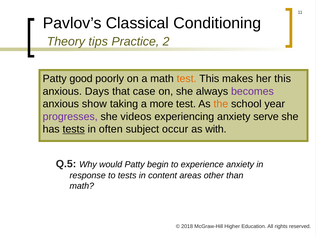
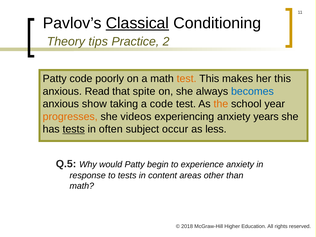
Classical underline: none -> present
Patty good: good -> code
Days: Days -> Read
case: case -> spite
becomes colour: purple -> blue
a more: more -> code
progresses colour: purple -> orange
serve: serve -> years
with: with -> less
